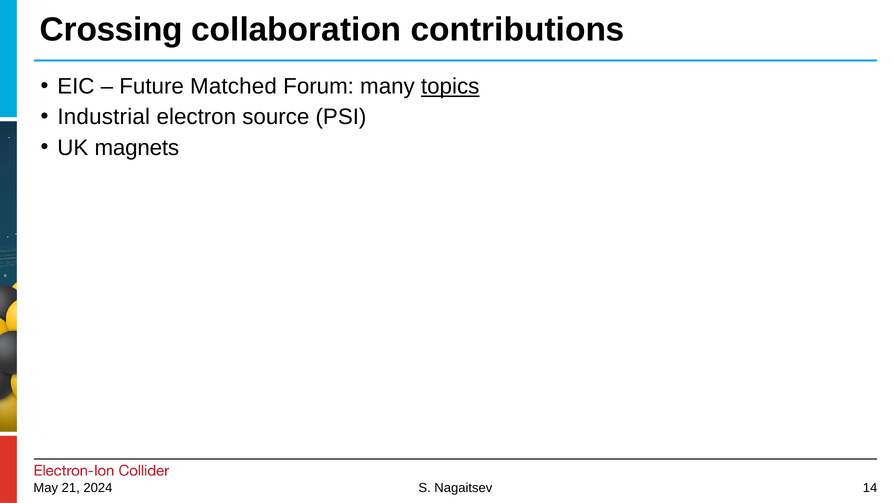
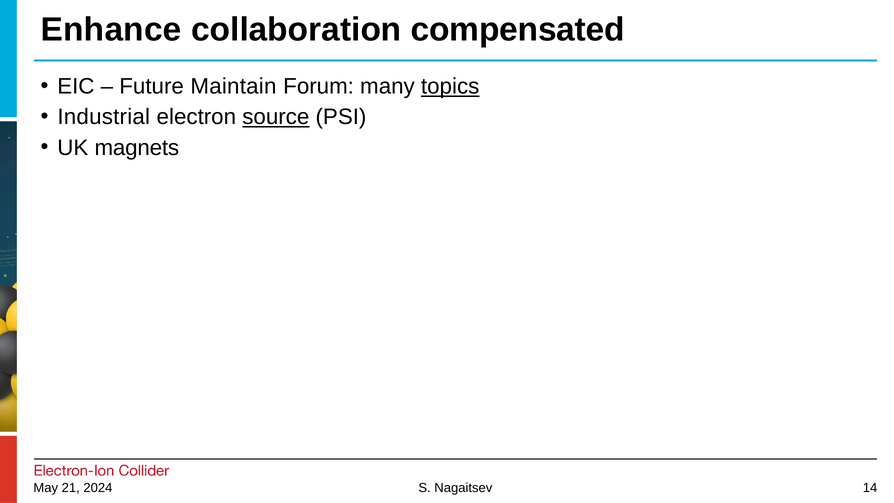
Crossing: Crossing -> Enhance
contributions: contributions -> compensated
Matched: Matched -> Maintain
source underline: none -> present
